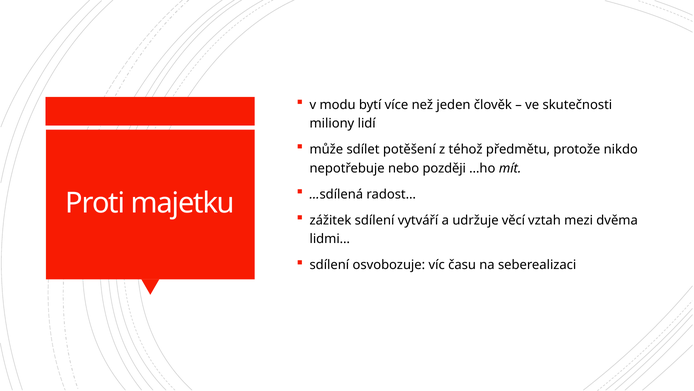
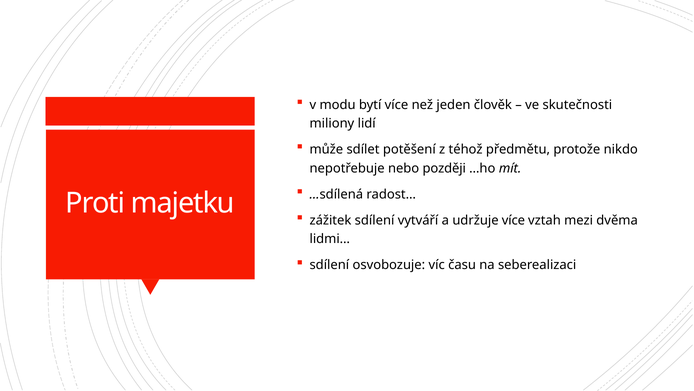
udržuje věcí: věcí -> více
